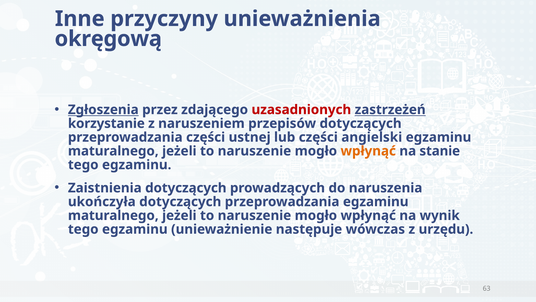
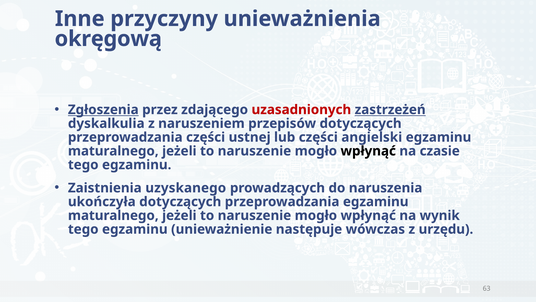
korzystanie: korzystanie -> dyskalkulia
wpłynąć at (368, 151) colour: orange -> black
stanie: stanie -> czasie
Zaistnienia dotyczących: dotyczących -> uzyskanego
